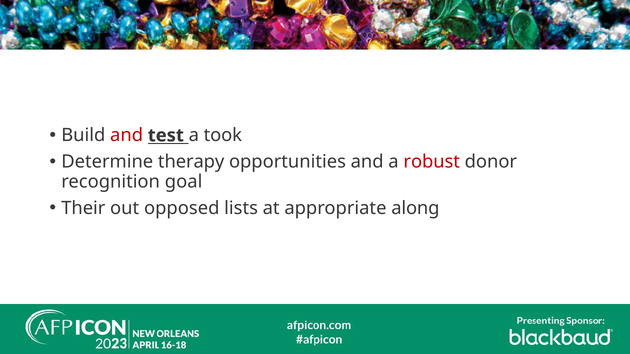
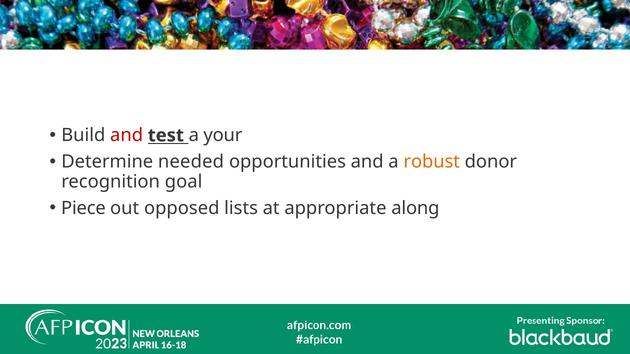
took: took -> your
therapy: therapy -> needed
robust colour: red -> orange
Their: Their -> Piece
